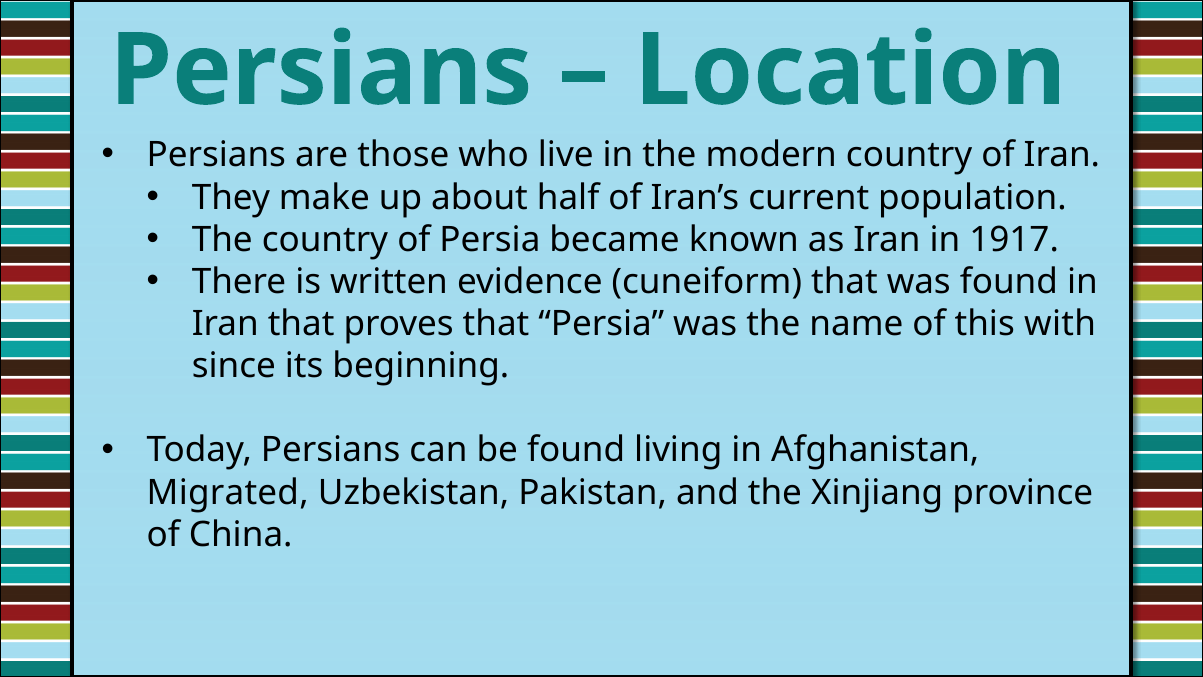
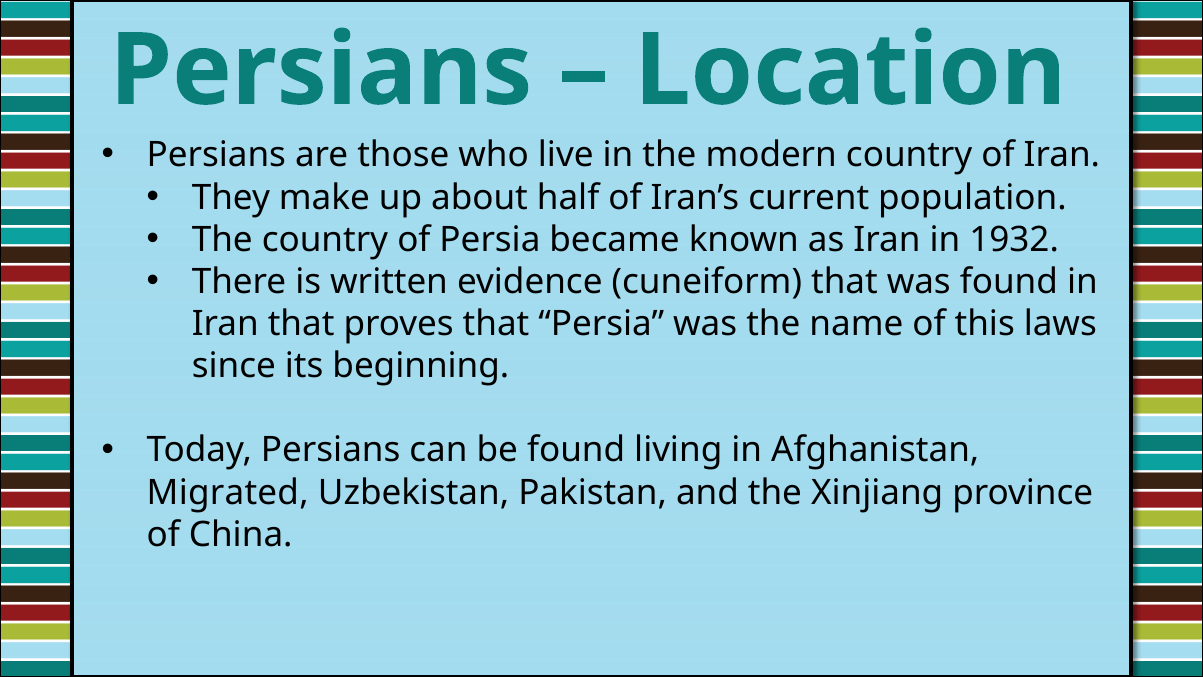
1917: 1917 -> 1932
with: with -> laws
